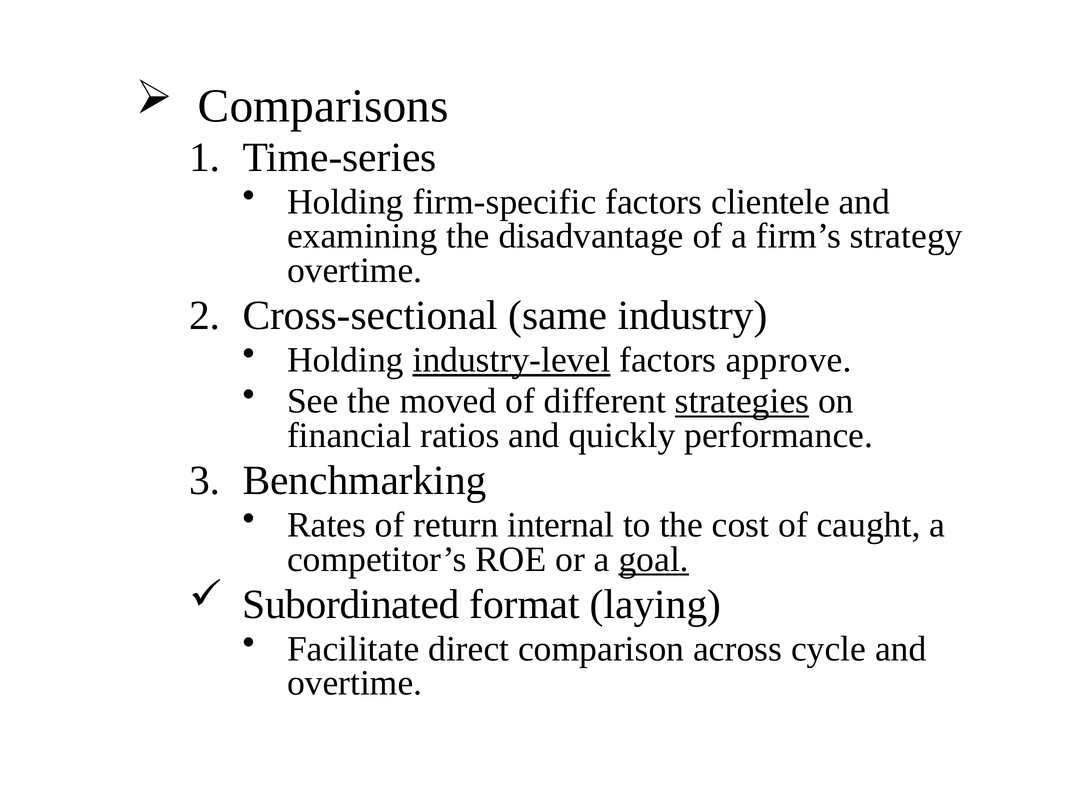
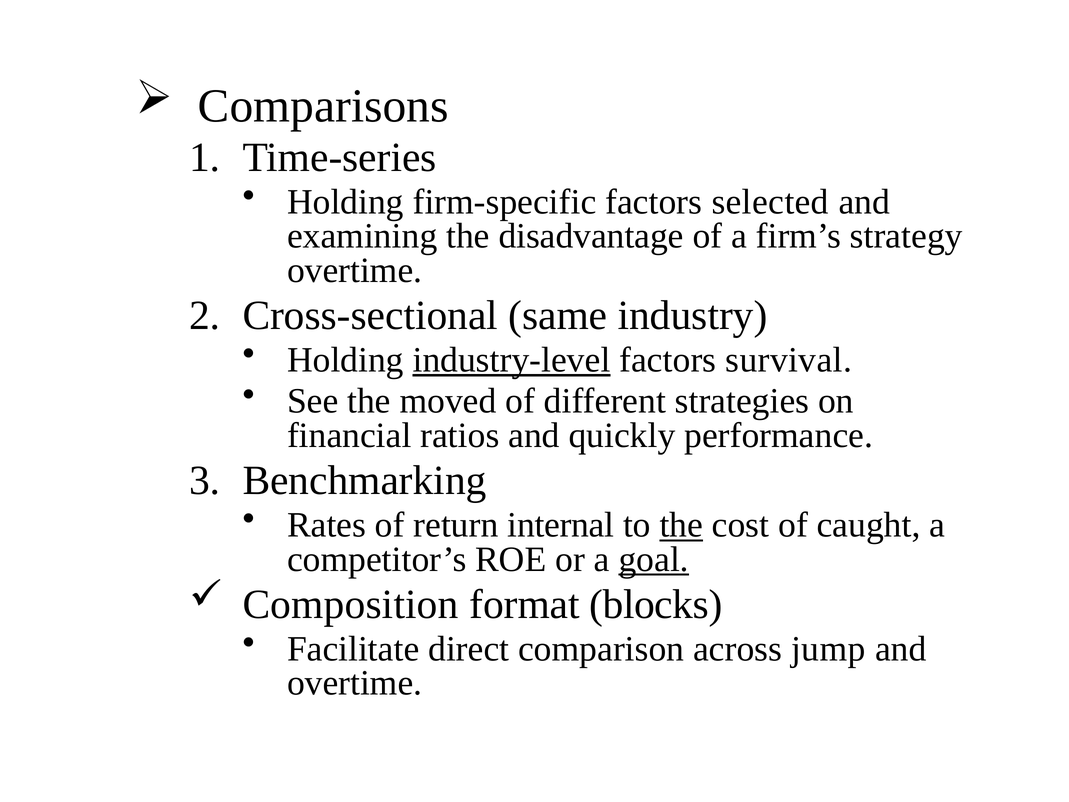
clientele: clientele -> selected
approve: approve -> survival
strategies underline: present -> none
the at (681, 525) underline: none -> present
Subordinated: Subordinated -> Composition
laying: laying -> blocks
cycle: cycle -> jump
